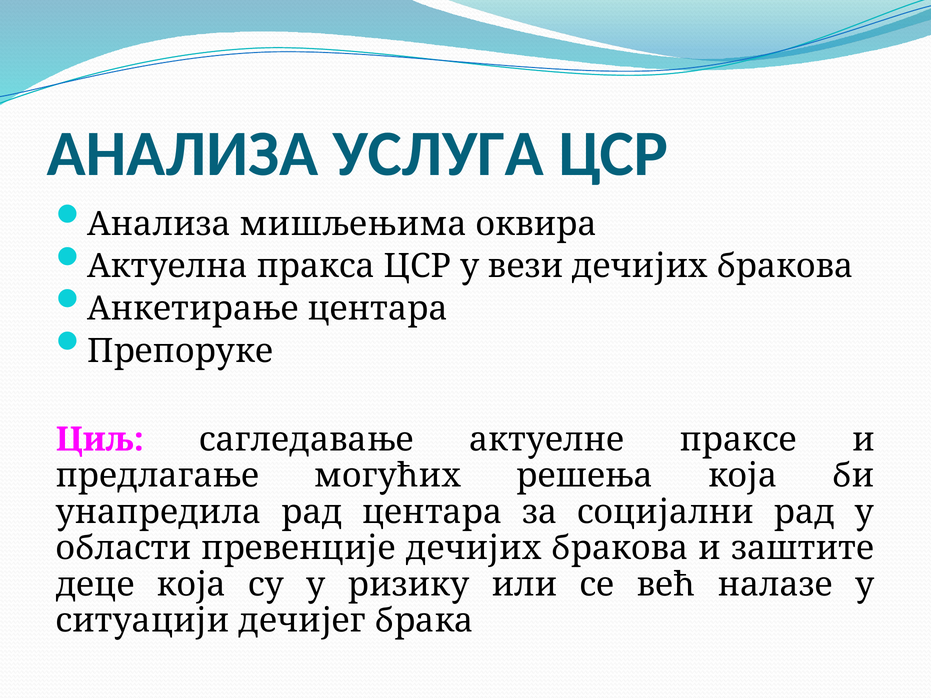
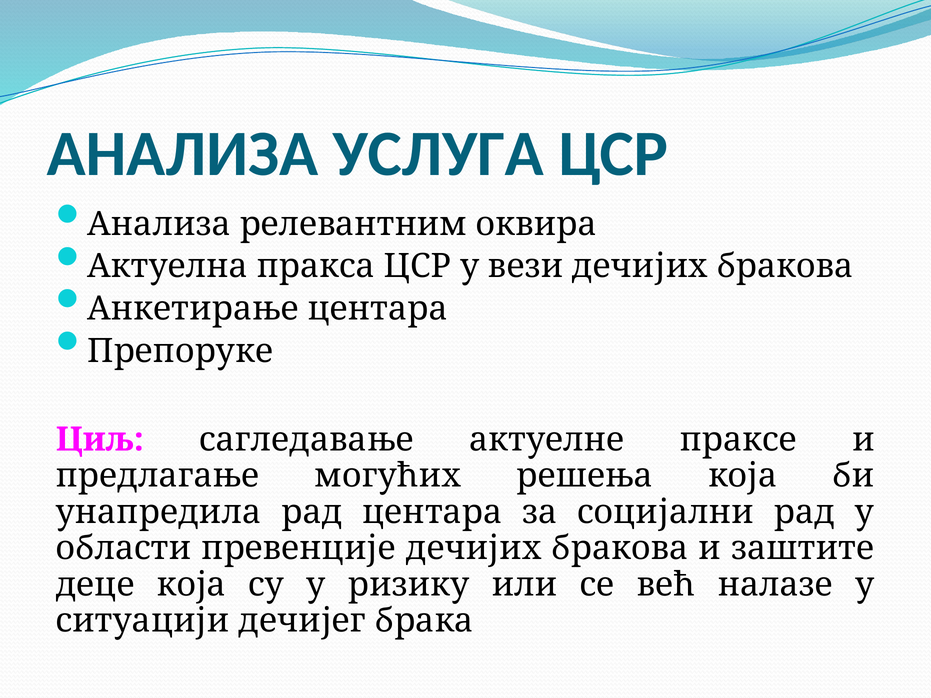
мишљењима: мишљењима -> релевантним
